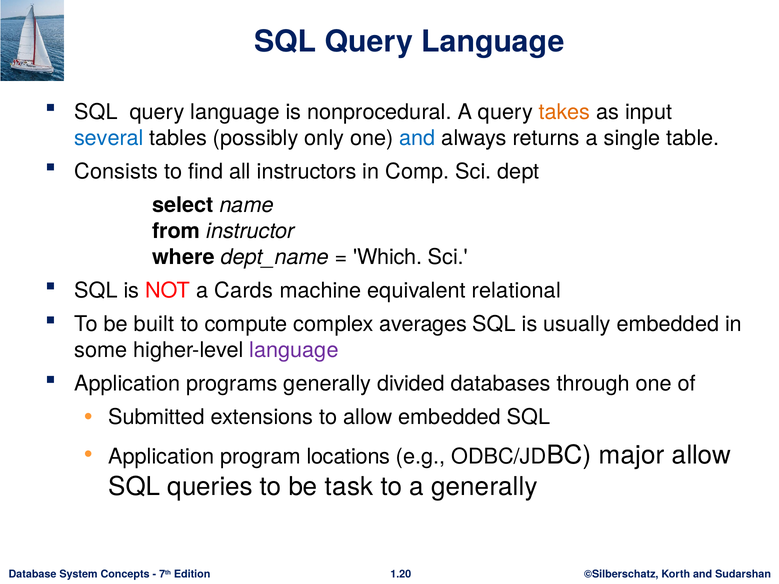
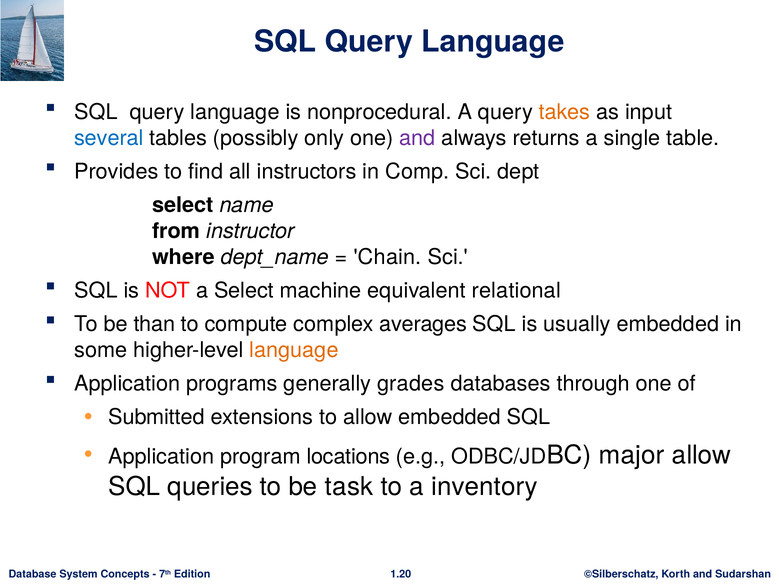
and at (417, 138) colour: blue -> purple
Consists: Consists -> Provides
Which: Which -> Chain
a Cards: Cards -> Select
built: built -> than
language at (294, 350) colour: purple -> orange
divided: divided -> grades
a generally: generally -> inventory
